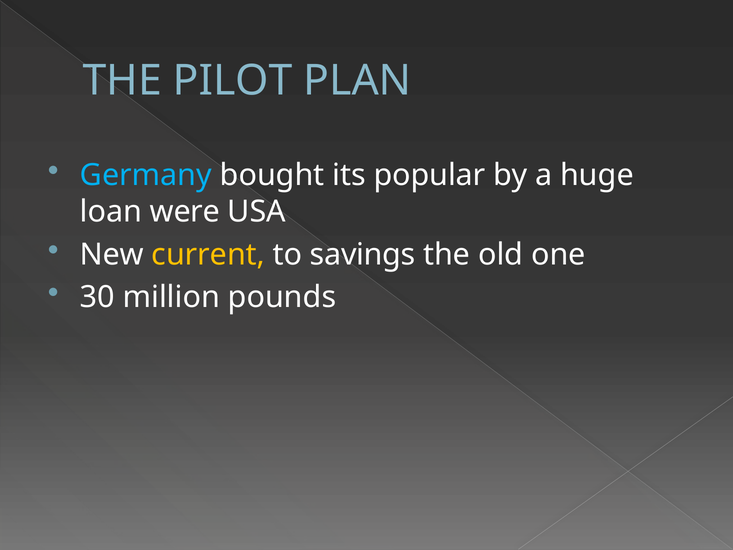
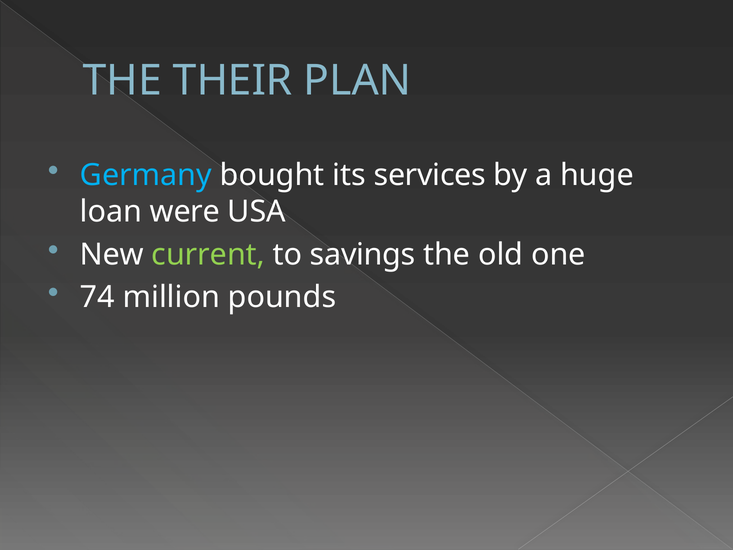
PILOT: PILOT -> THEIR
popular: popular -> services
current colour: yellow -> light green
30: 30 -> 74
